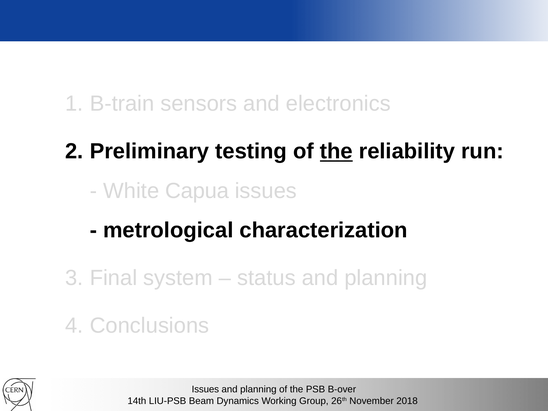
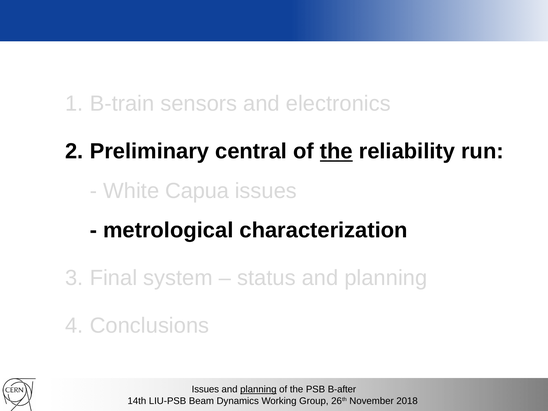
testing: testing -> central
planning at (258, 389) underline: none -> present
B-over: B-over -> B-after
